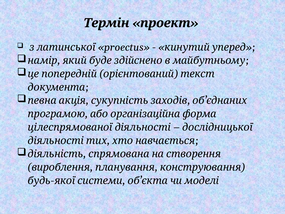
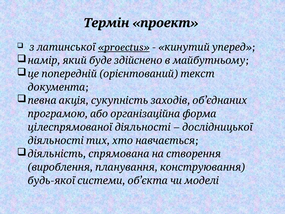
proectus underline: none -> present
